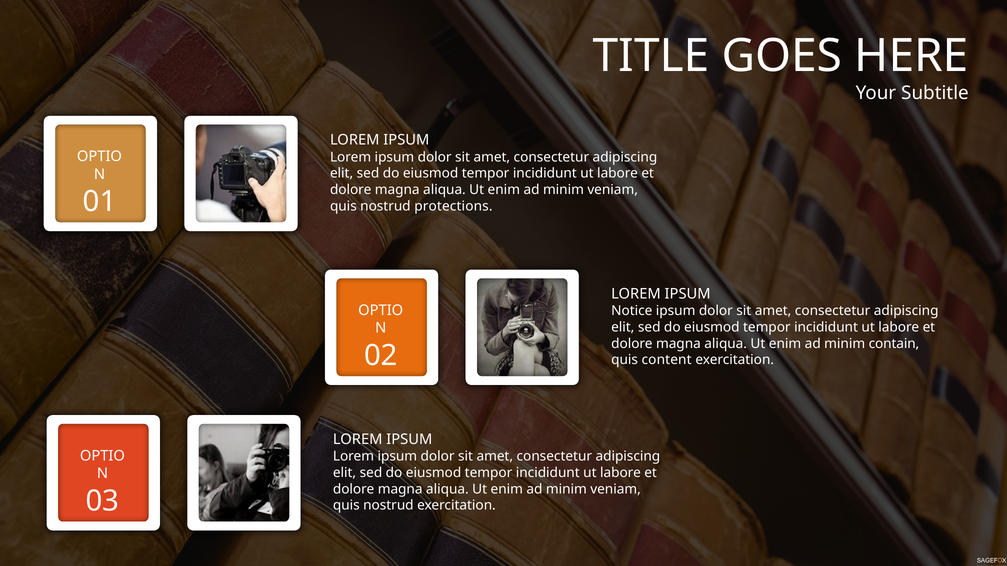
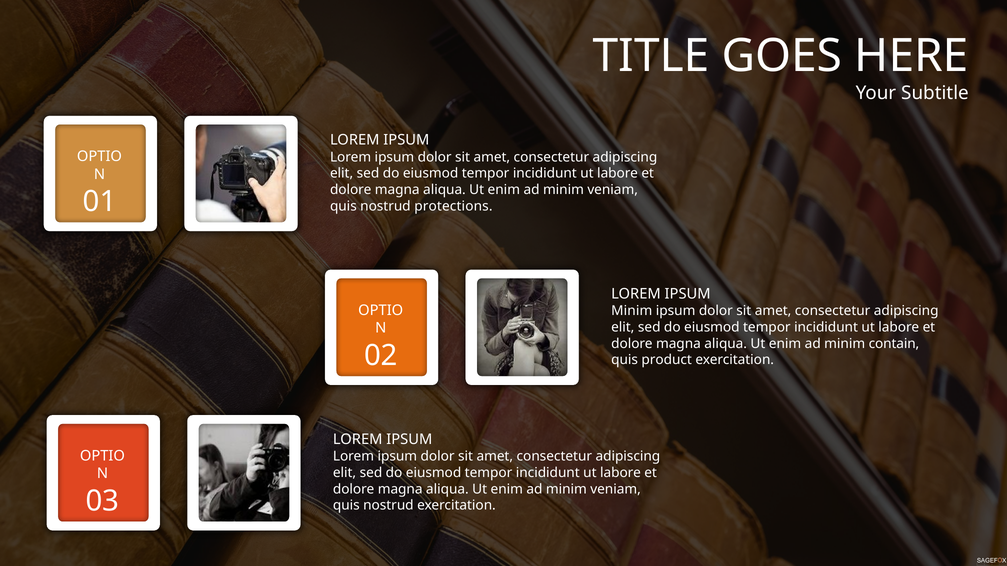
Notice at (632, 311): Notice -> Minim
content: content -> product
